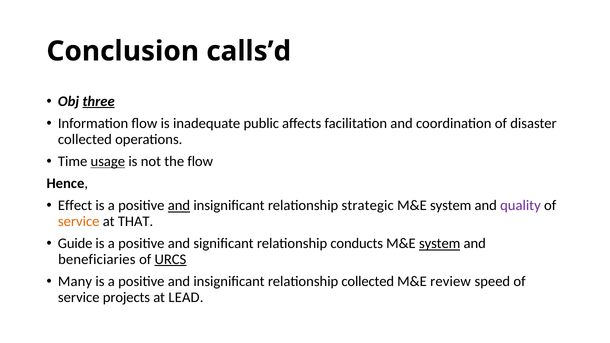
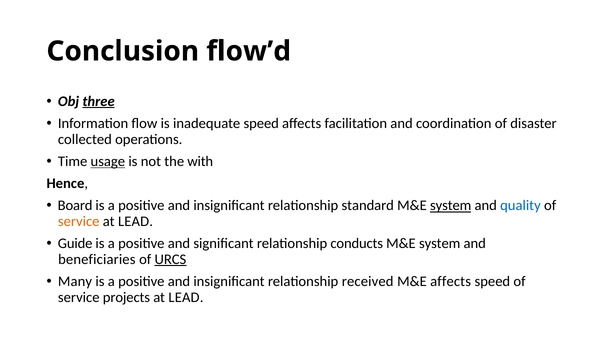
calls’d: calls’d -> flow’d
inadequate public: public -> speed
the flow: flow -> with
Effect: Effect -> Board
and at (179, 206) underline: present -> none
strategic: strategic -> standard
system at (451, 206) underline: none -> present
quality colour: purple -> blue
THAT at (136, 222): THAT -> LEAD
system at (440, 244) underline: present -> none
relationship collected: collected -> received
M&E review: review -> affects
